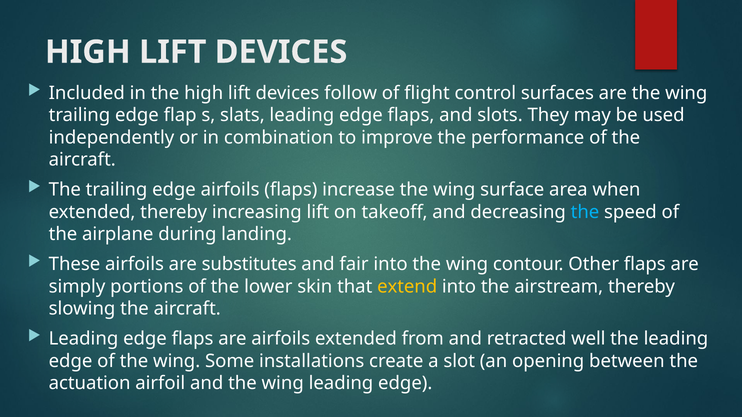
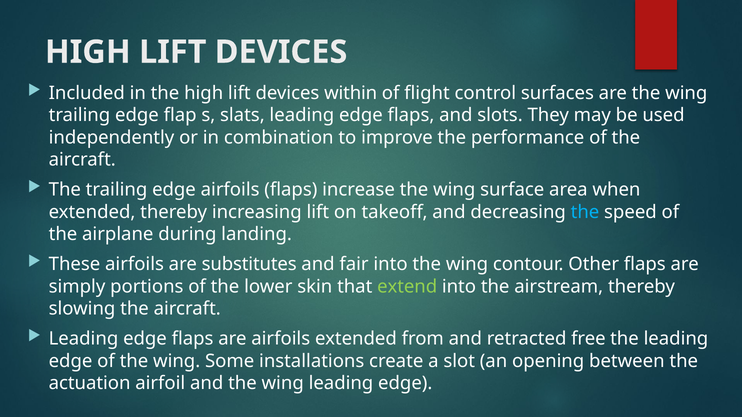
follow: follow -> within
extend colour: yellow -> light green
well: well -> free
